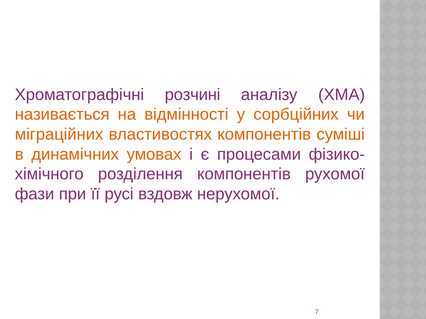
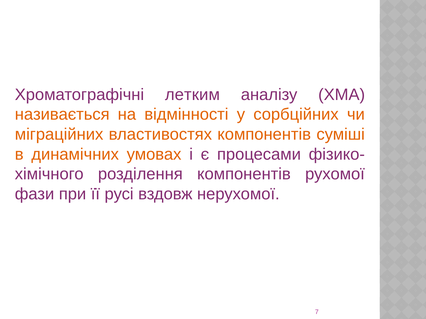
розчині: розчині -> летким
